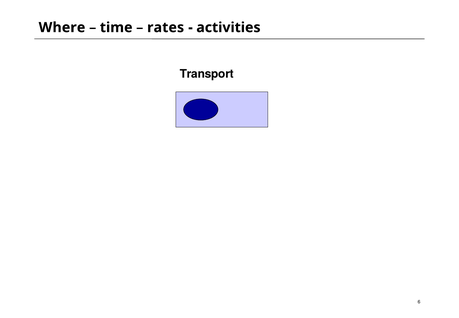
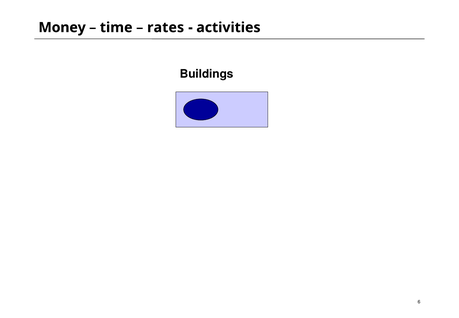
Where: Where -> Money
Transport: Transport -> Buildings
